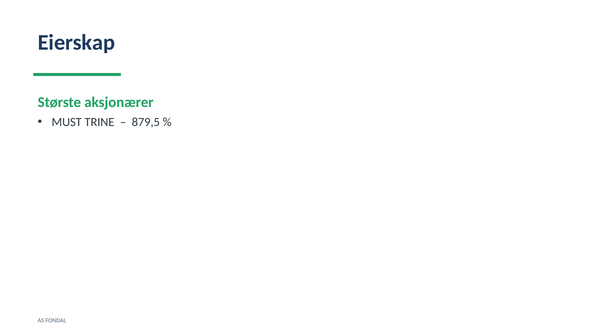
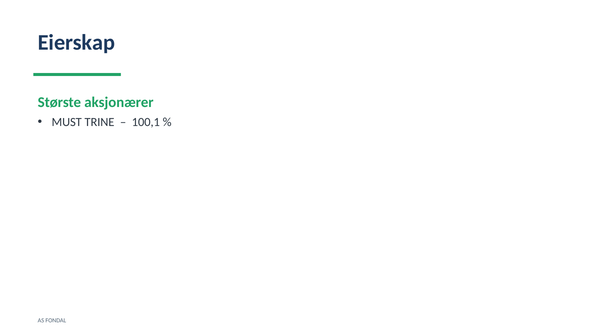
879,5: 879,5 -> 100,1
